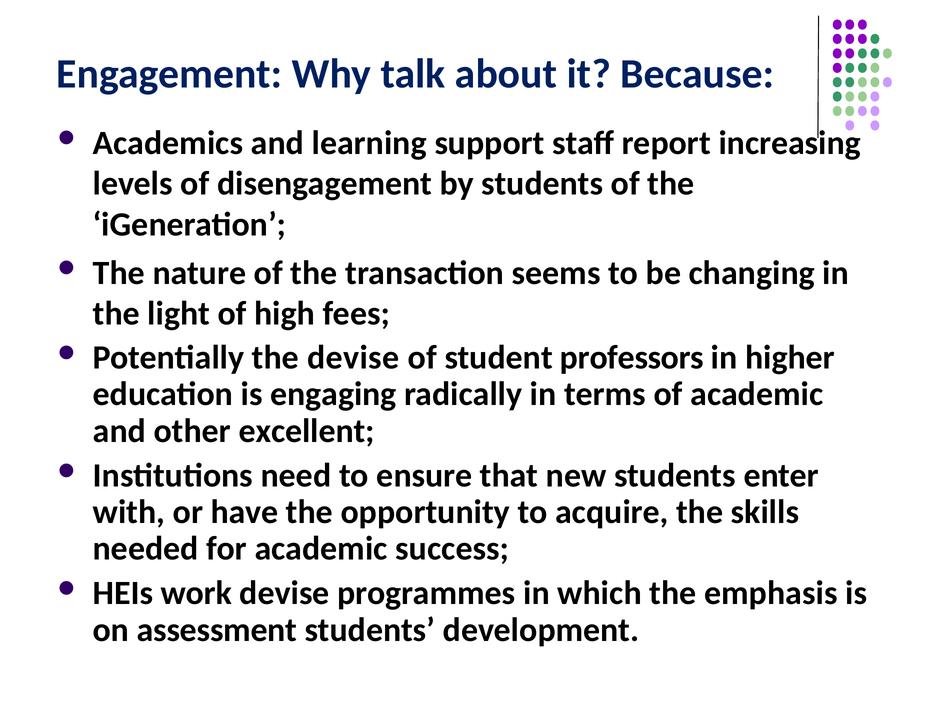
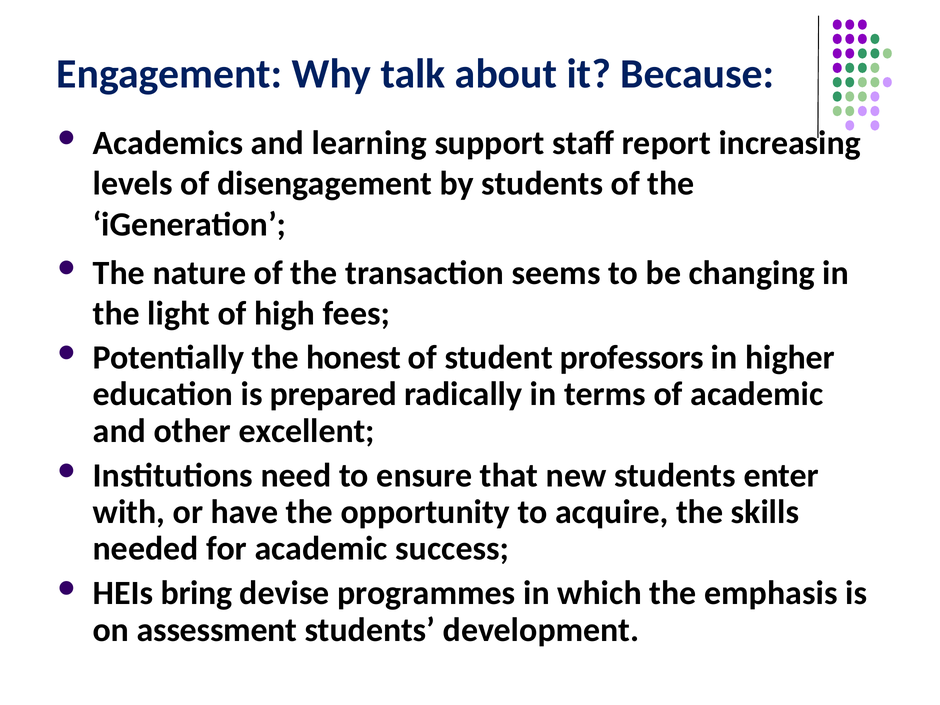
the devise: devise -> honest
engaging: engaging -> prepared
work: work -> bring
